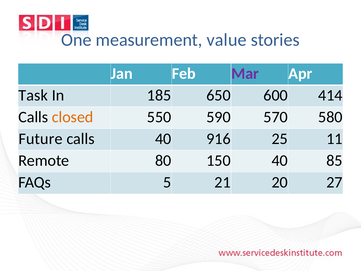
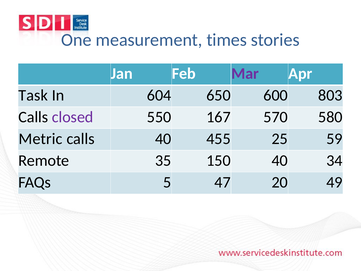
value: value -> times
185: 185 -> 604
414: 414 -> 803
closed colour: orange -> purple
590: 590 -> 167
Future: Future -> Metric
916: 916 -> 455
11: 11 -> 59
80: 80 -> 35
85: 85 -> 34
21: 21 -> 47
27: 27 -> 49
